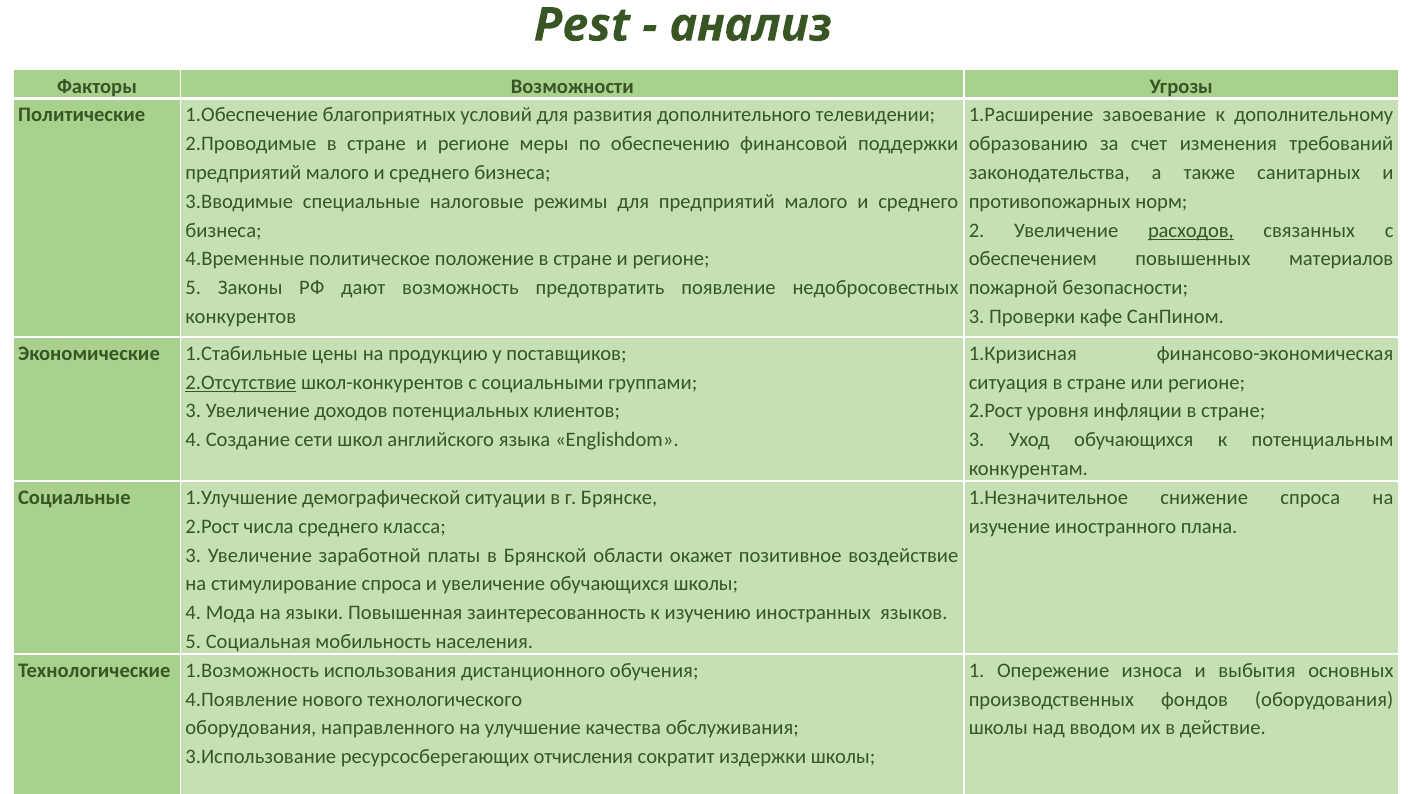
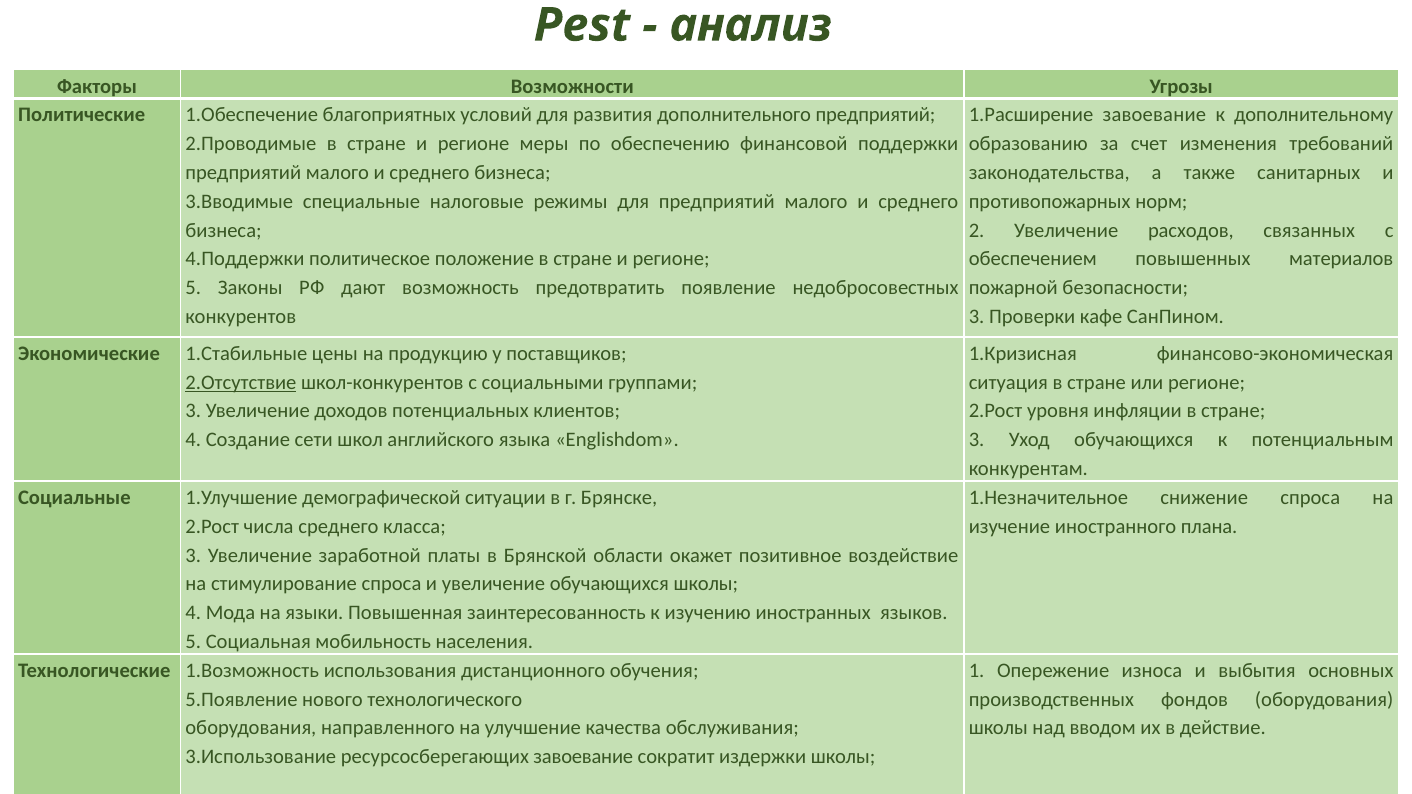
дополнительного телевидении: телевидении -> предприятий
расходов underline: present -> none
4.Временные: 4.Временные -> 4.Поддержки
4.Появление: 4.Появление -> 5.Появление
ресурсосберегающих отчисления: отчисления -> завоевание
